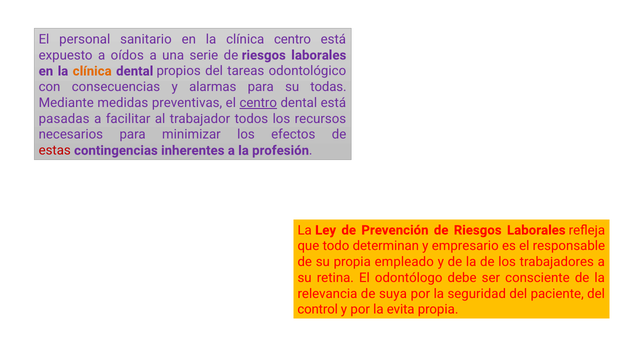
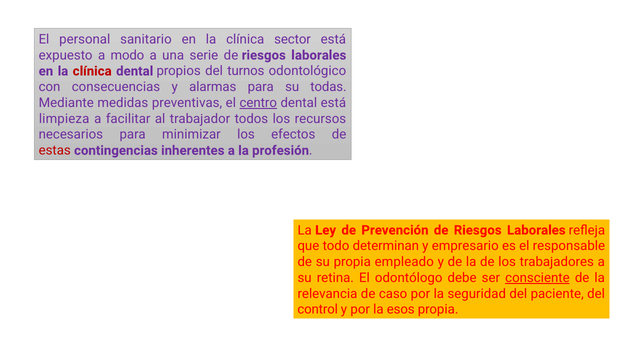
clínica centro: centro -> sector
oídos: oídos -> modo
clínica at (92, 71) colour: orange -> red
tareas: tareas -> turnos
pasadas: pasadas -> limpieza
consciente underline: none -> present
suya: suya -> caso
evita: evita -> esos
